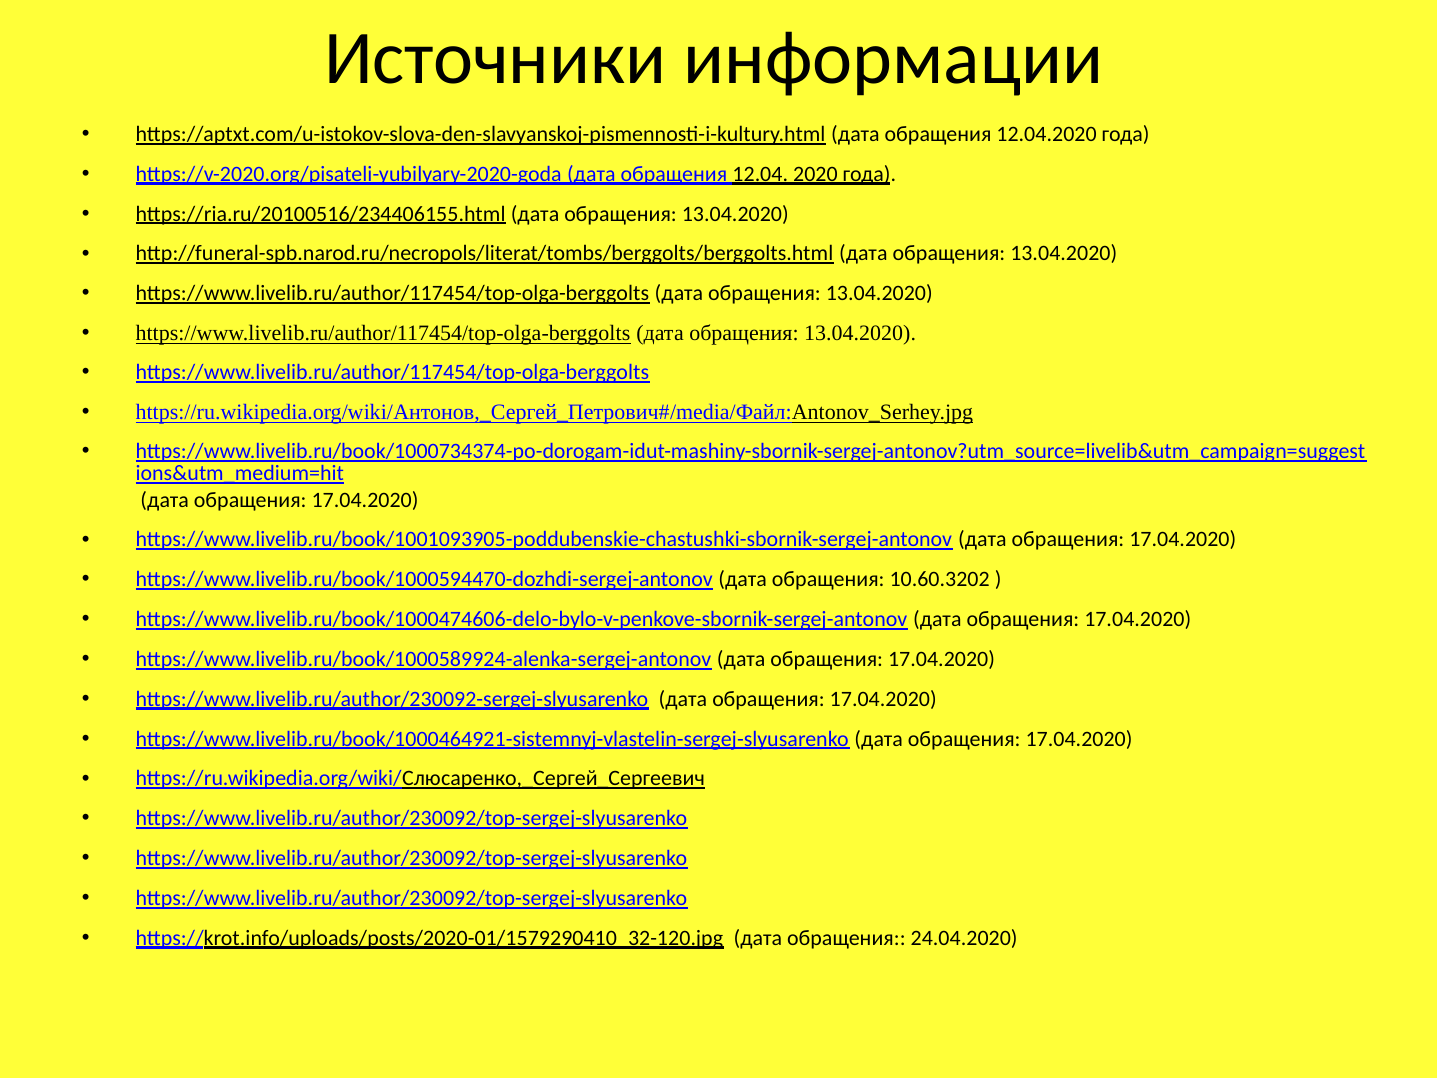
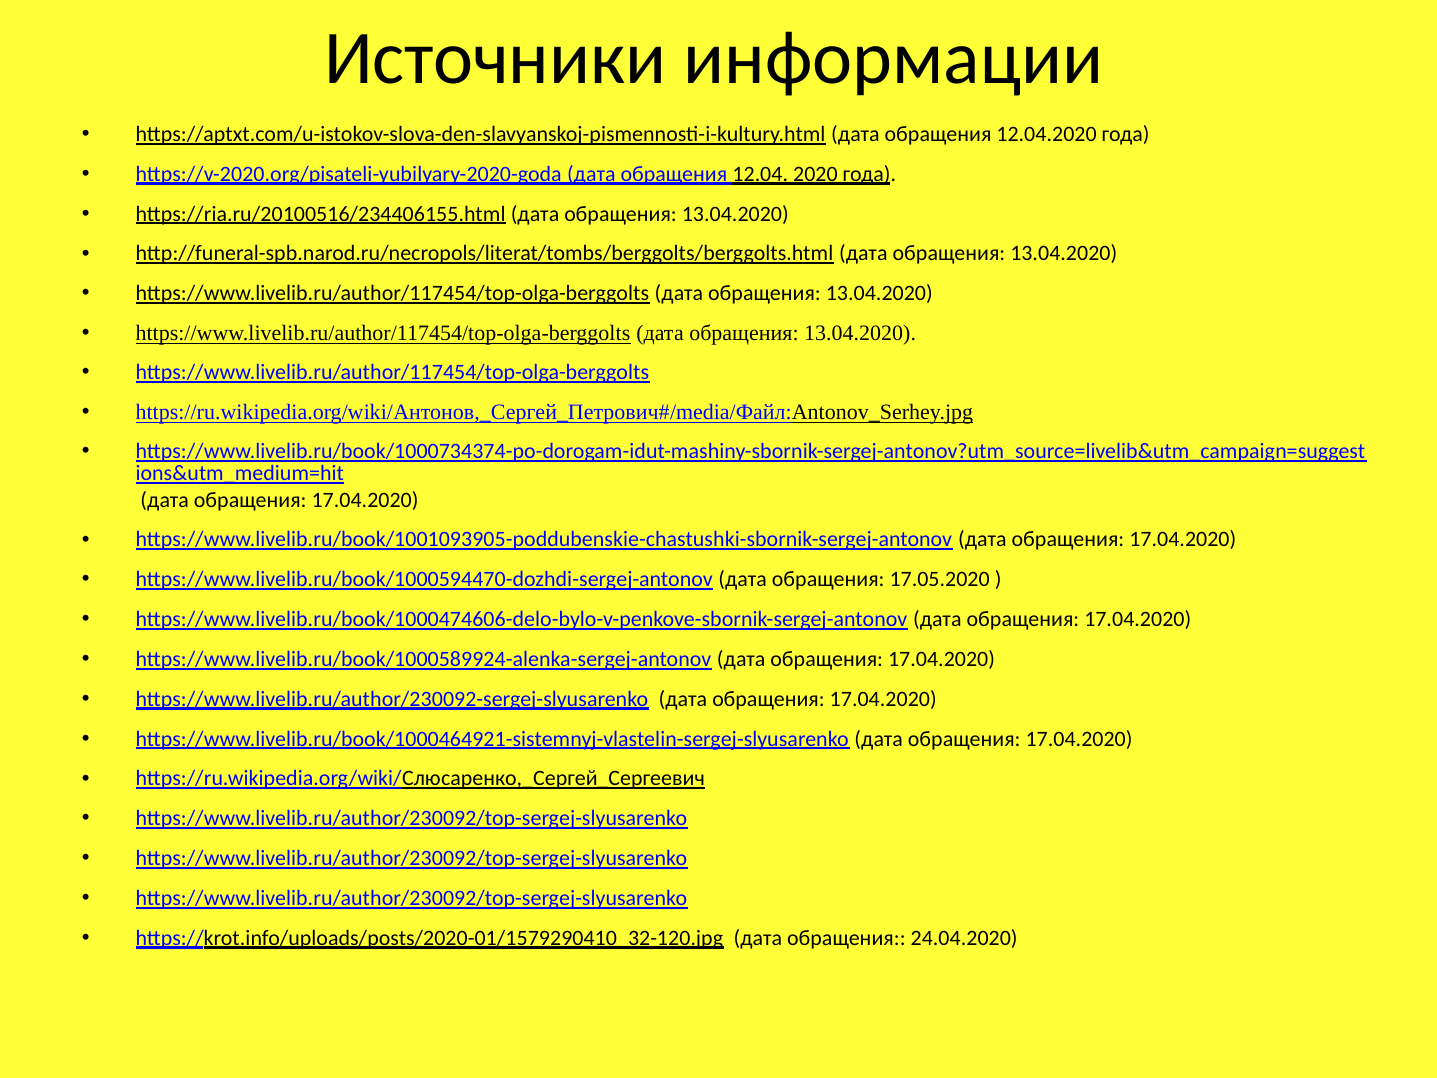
10.60.3202: 10.60.3202 -> 17.05.2020
